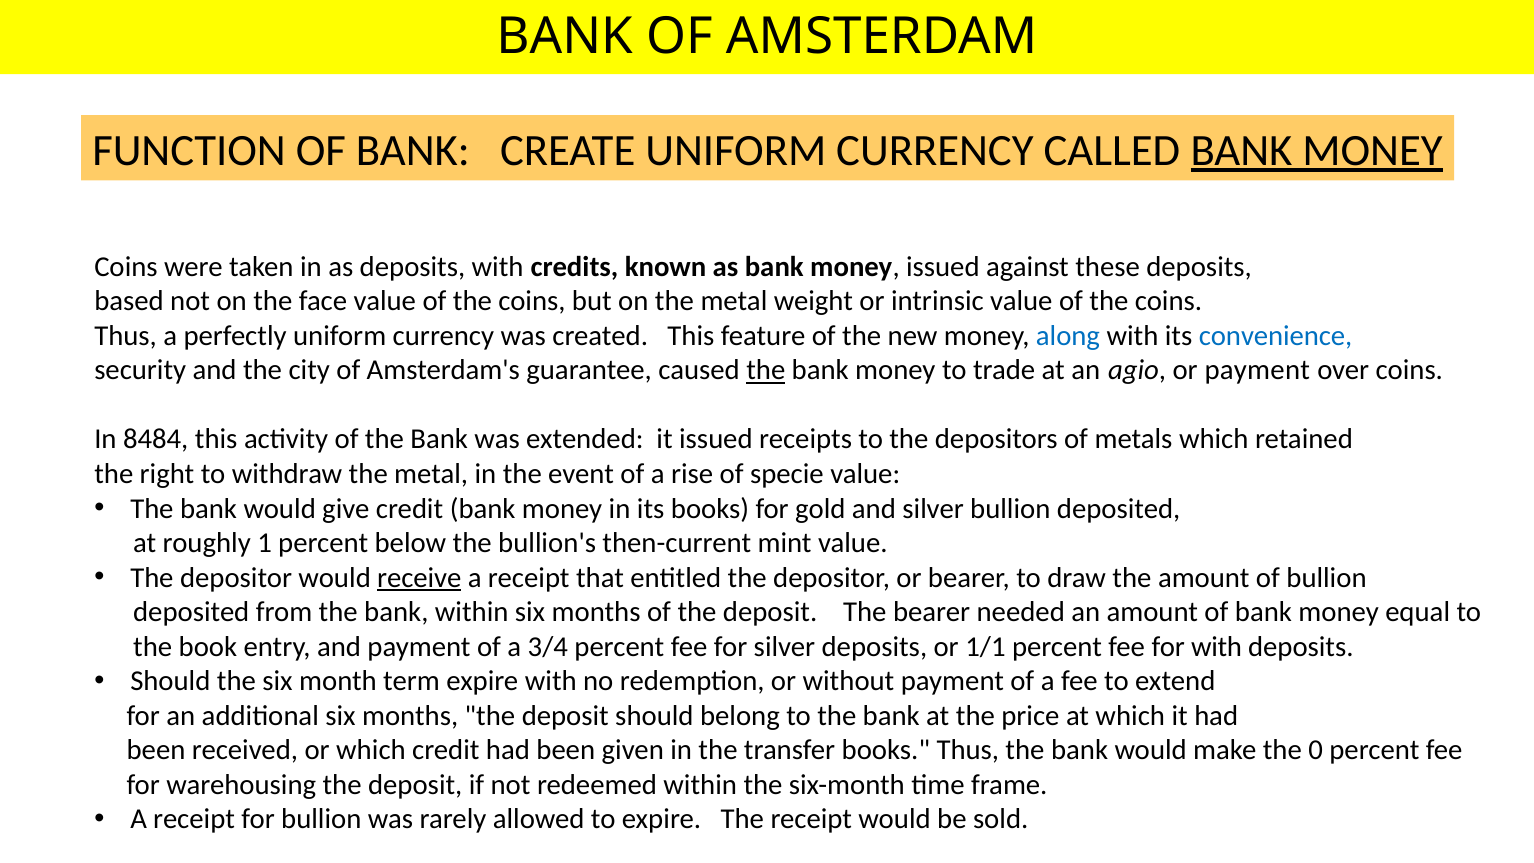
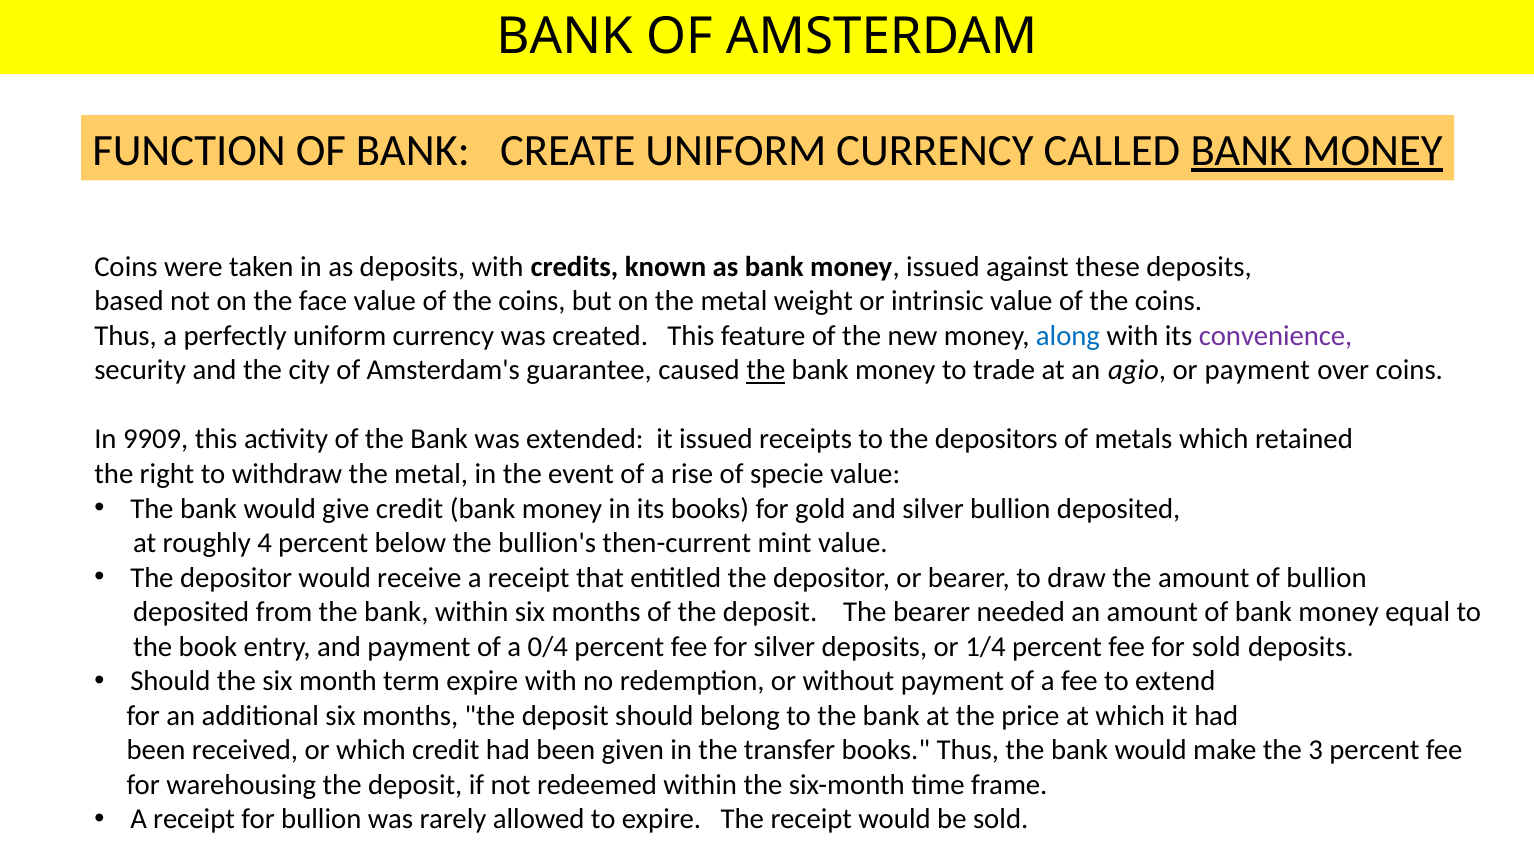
convenience colour: blue -> purple
8484: 8484 -> 9909
1: 1 -> 4
receive underline: present -> none
3/4: 3/4 -> 0/4
1/1: 1/1 -> 1/4
for with: with -> sold
0: 0 -> 3
